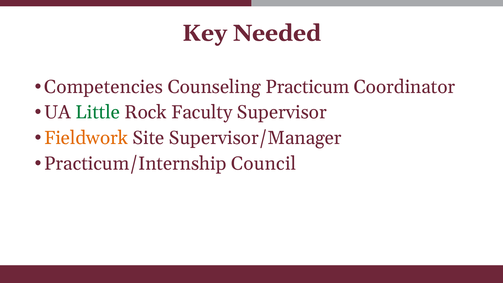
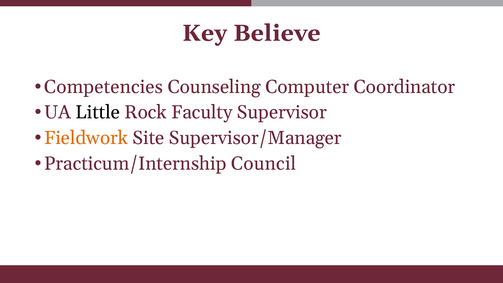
Needed: Needed -> Believe
Practicum: Practicum -> Computer
Little colour: green -> black
